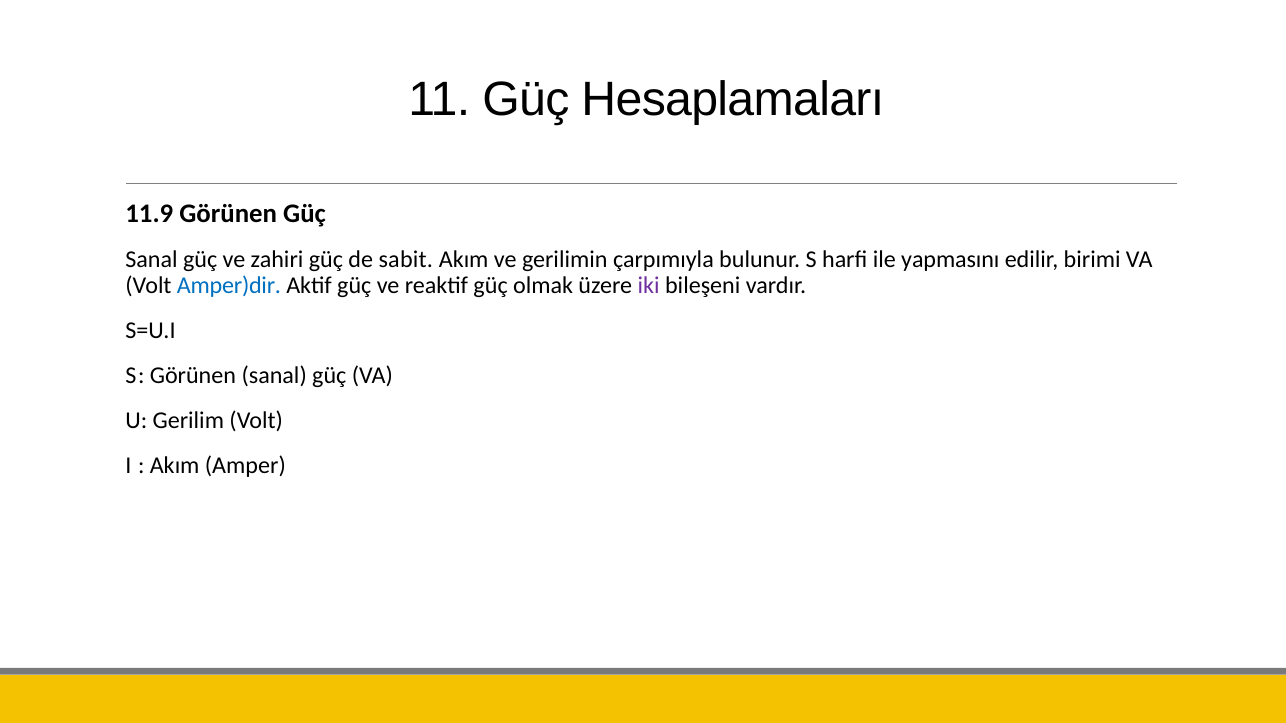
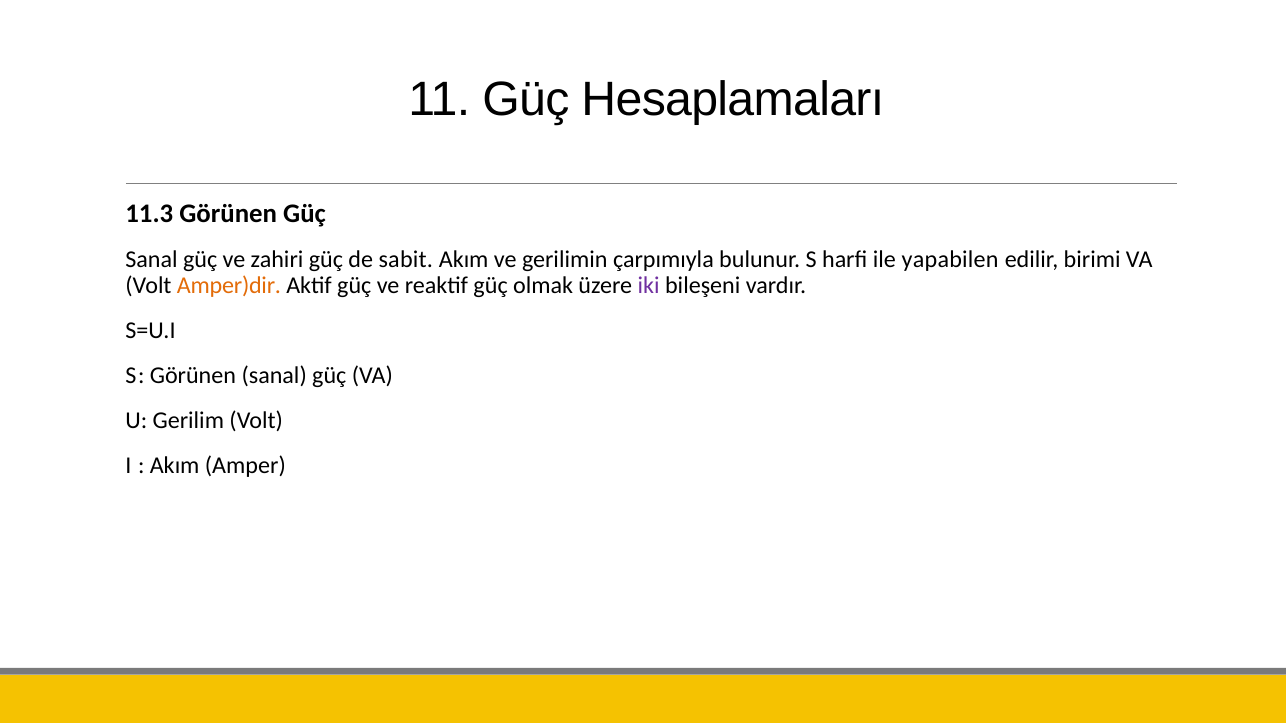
11.9: 11.9 -> 11.3
yapmasını: yapmasını -> yapabilen
Amper)dir colour: blue -> orange
